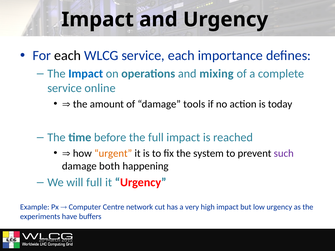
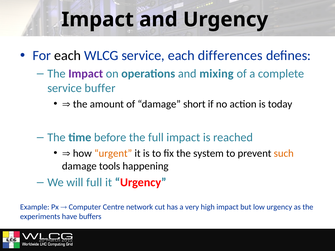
importance: importance -> differences
Impact at (86, 74) colour: blue -> purple
online: online -> buffer
tools: tools -> short
such colour: purple -> orange
both: both -> tools
